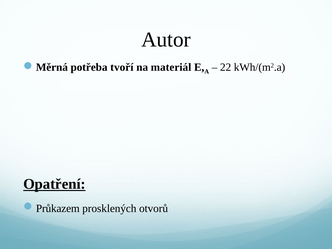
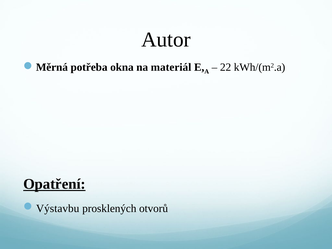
tvoří: tvoří -> okna
Průkazem: Průkazem -> Výstavbu
